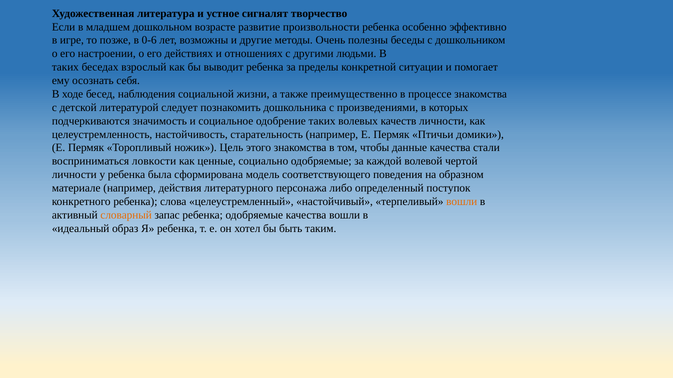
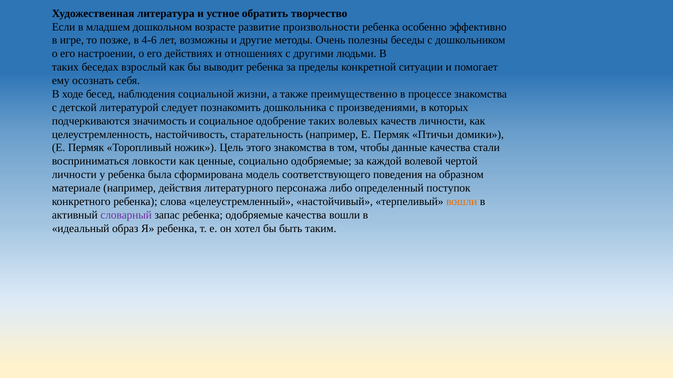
сигналят: сигналят -> обратить
0-6: 0-6 -> 4-6
словарный colour: orange -> purple
